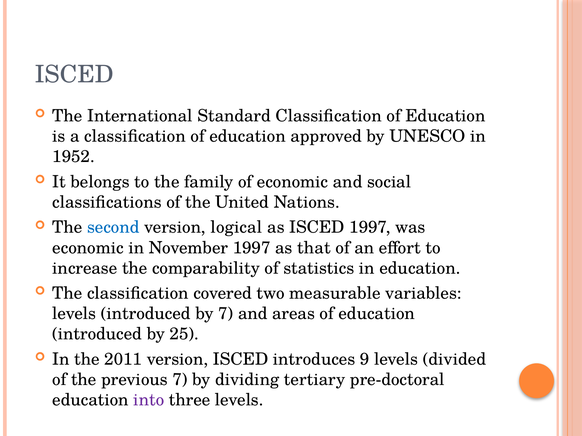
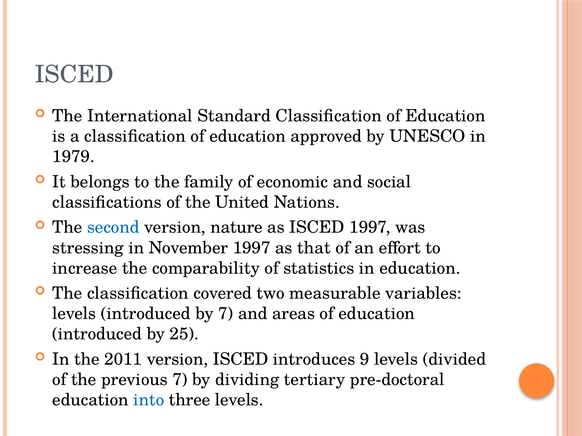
1952: 1952 -> 1979
logical: logical -> nature
economic at (88, 248): economic -> stressing
into colour: purple -> blue
